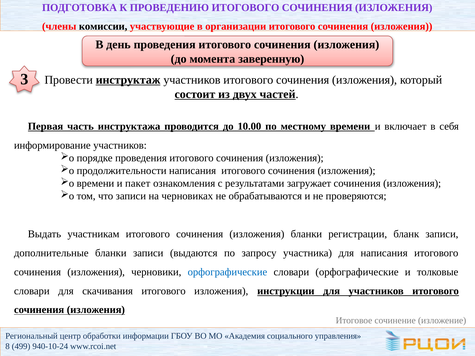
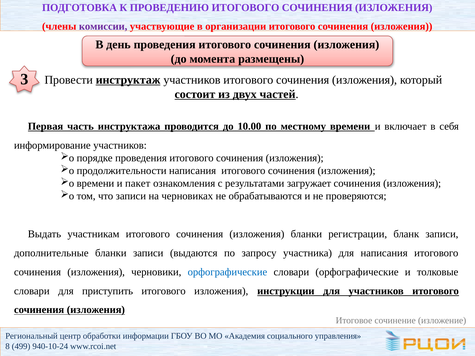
комиссии colour: black -> purple
заверенную: заверенную -> размещены
скачивания: скачивания -> приступить
